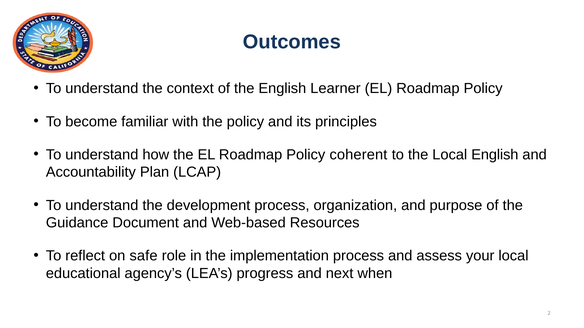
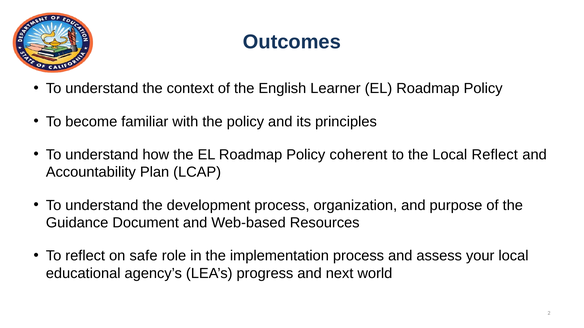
Local English: English -> Reflect
when: when -> world
